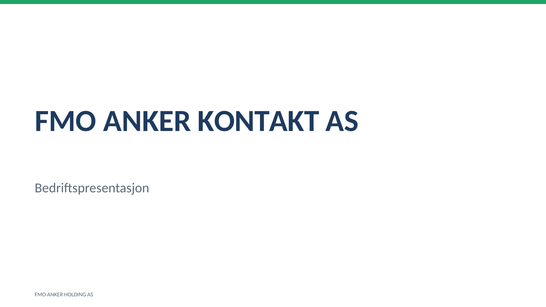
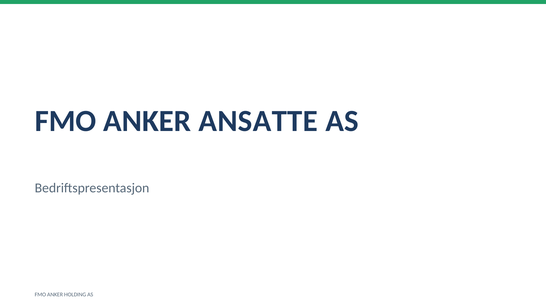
KONTAKT: KONTAKT -> ANSATTE
